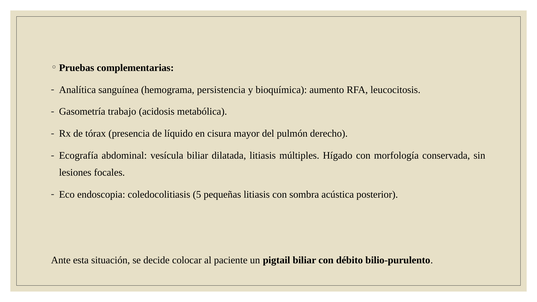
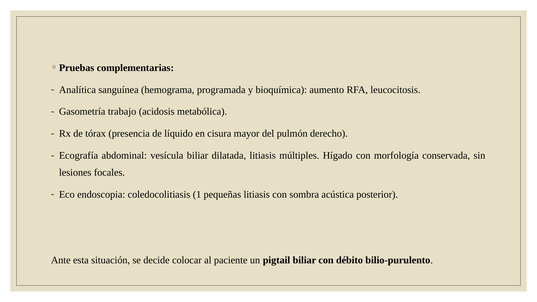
persistencia: persistencia -> programada
5: 5 -> 1
